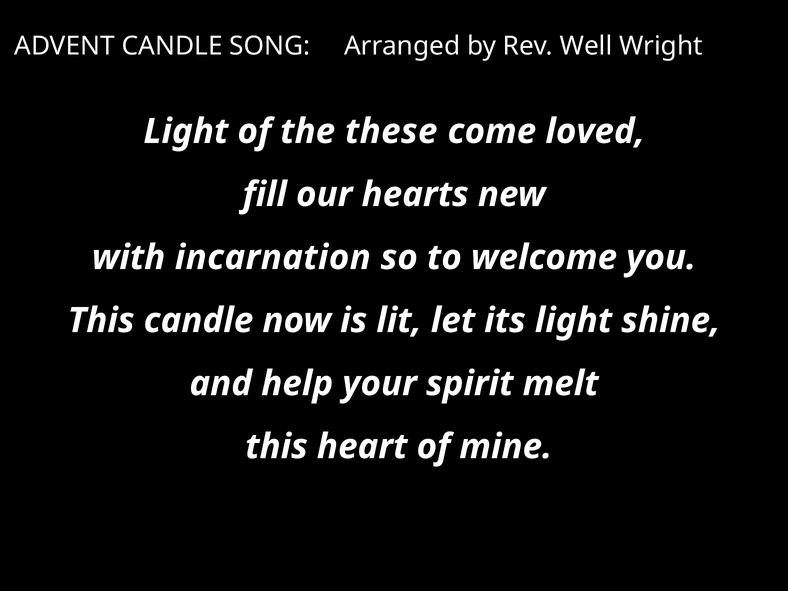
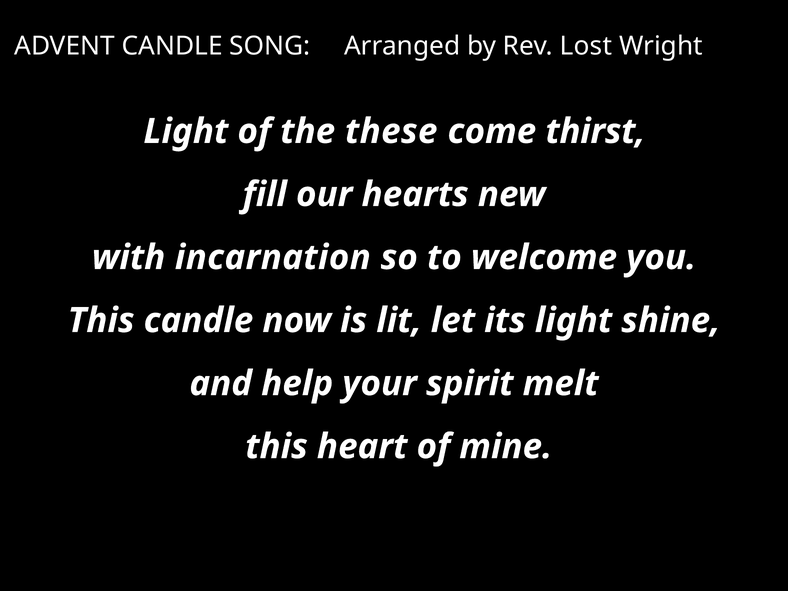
Well: Well -> Lost
loved: loved -> thirst
